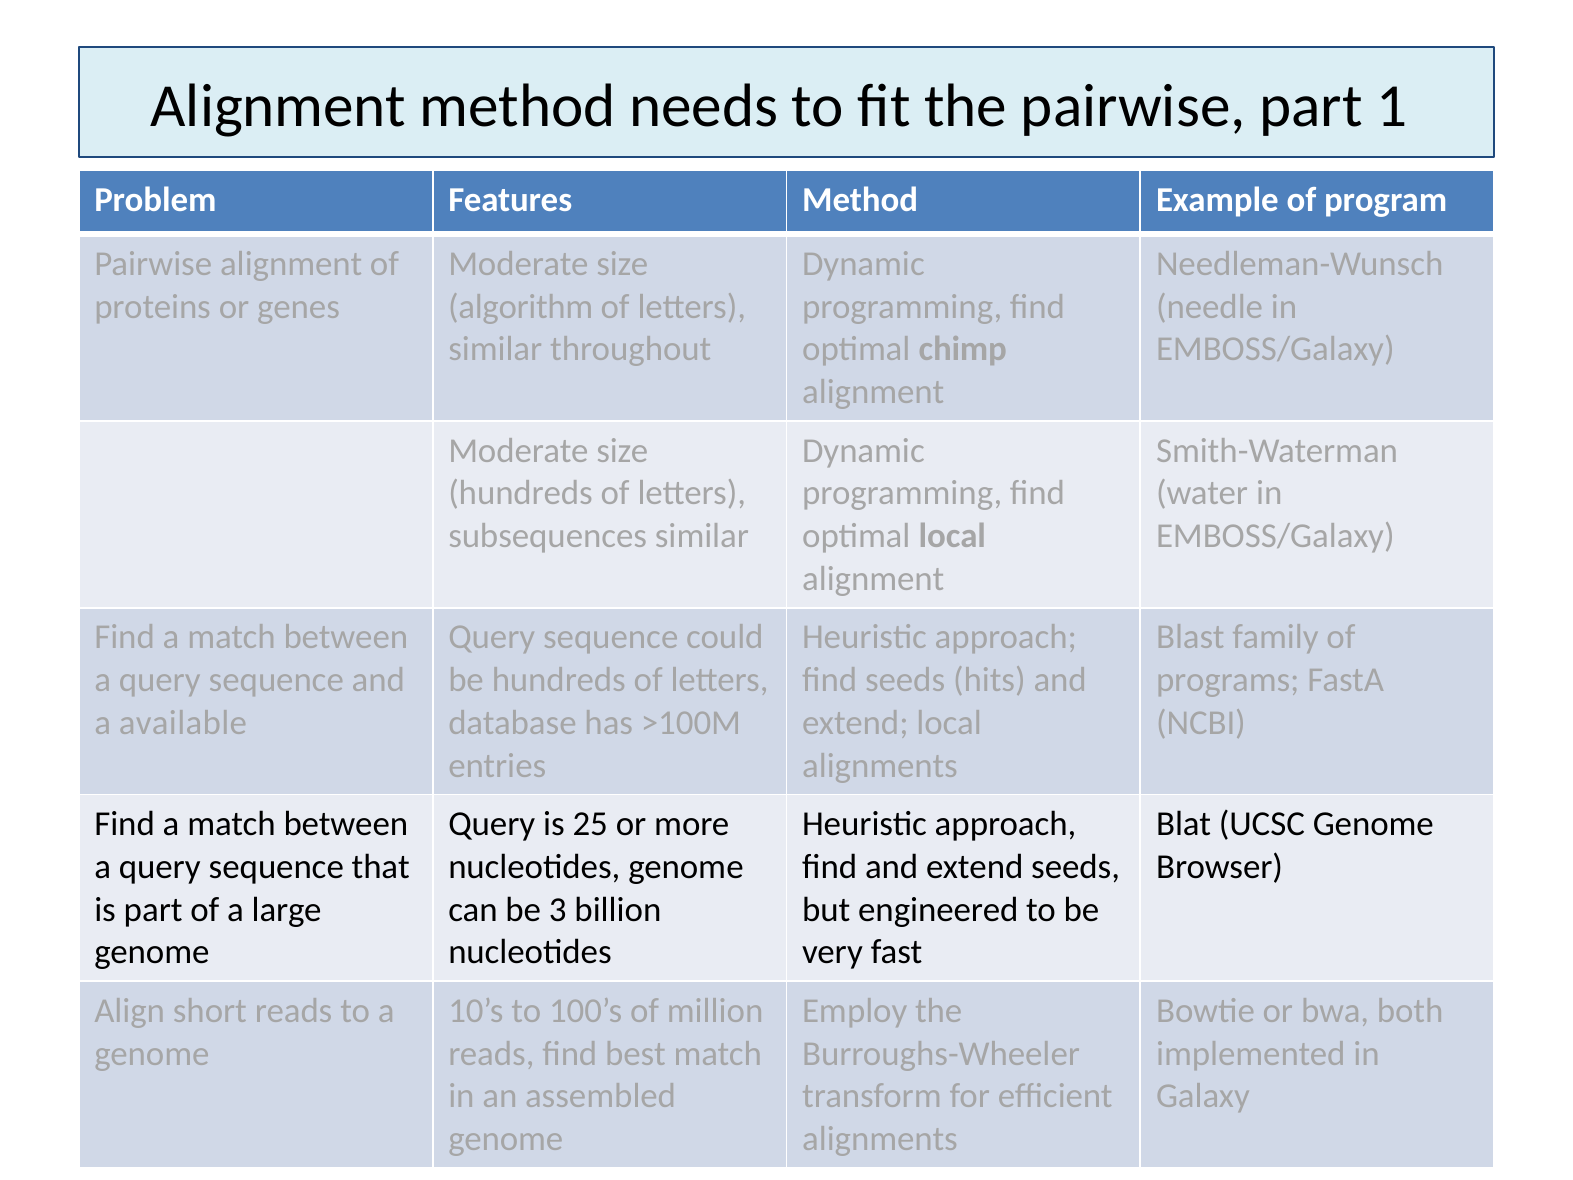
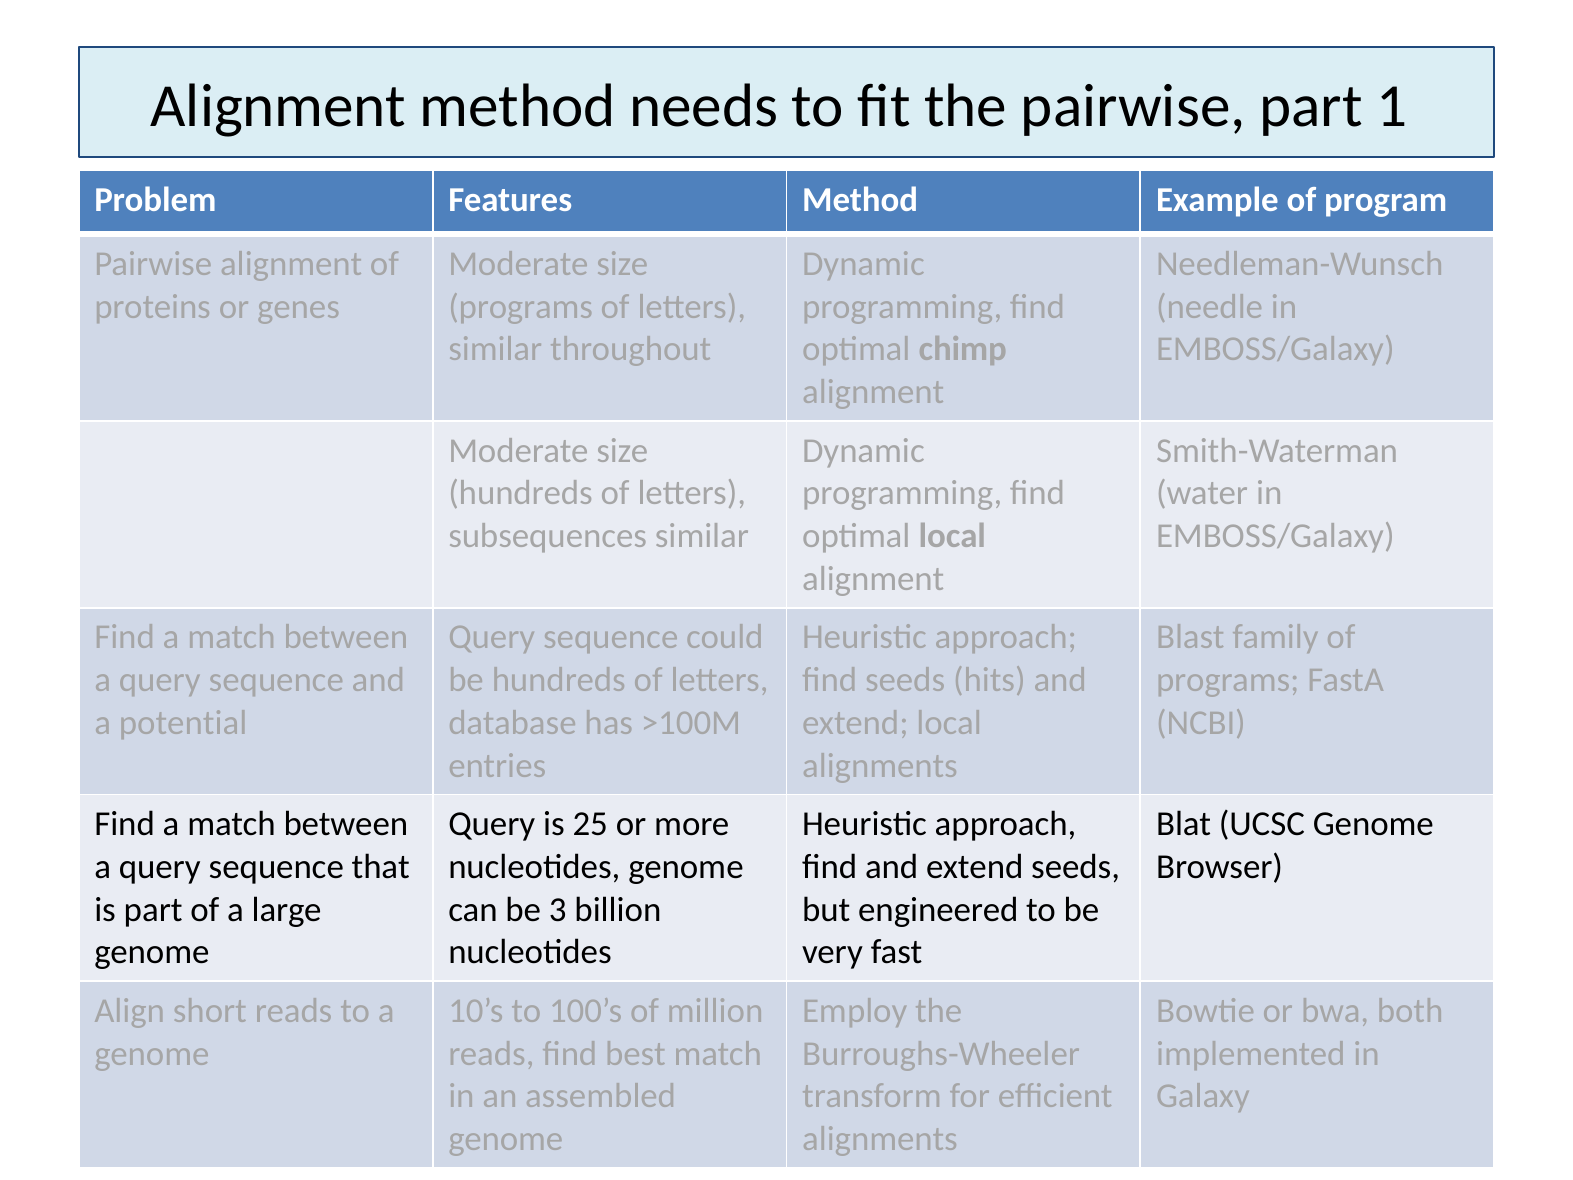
algorithm at (521, 307): algorithm -> programs
available: available -> potential
